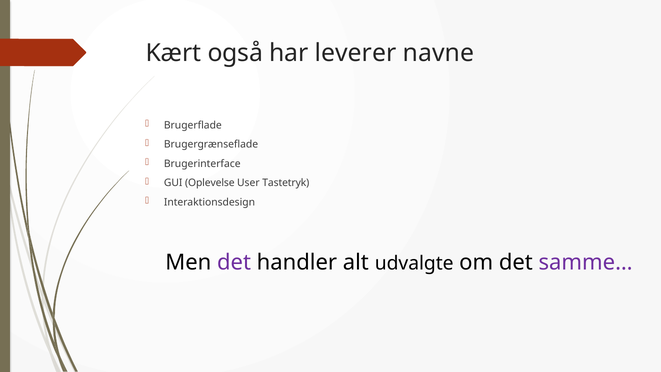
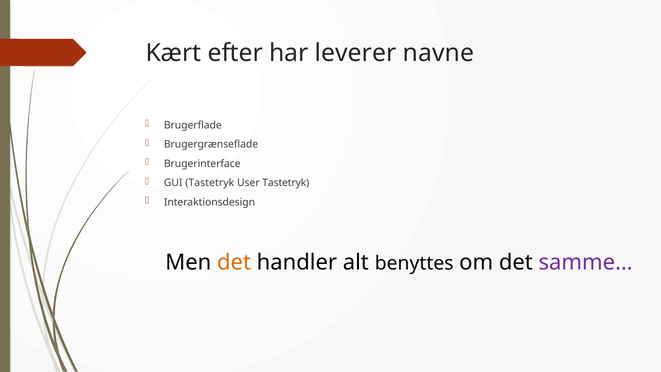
også: også -> efter
GUI Oplevelse: Oplevelse -> Tastetryk
det at (234, 262) colour: purple -> orange
udvalgte: udvalgte -> benyttes
